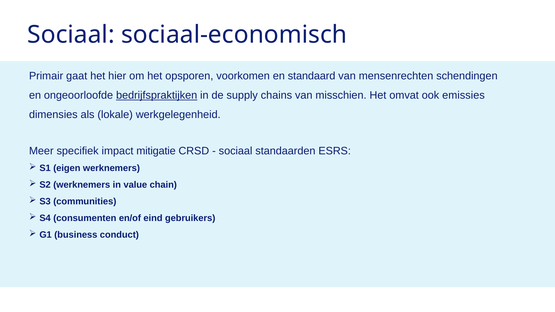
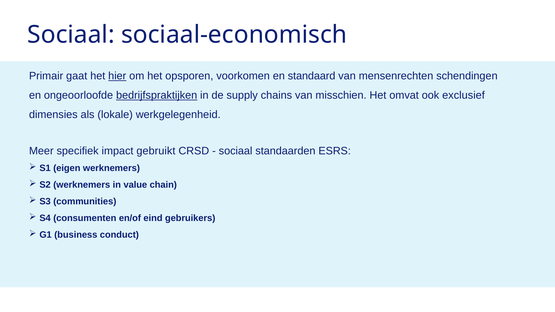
hier underline: none -> present
emissies: emissies -> exclusief
mitigatie: mitigatie -> gebruikt
